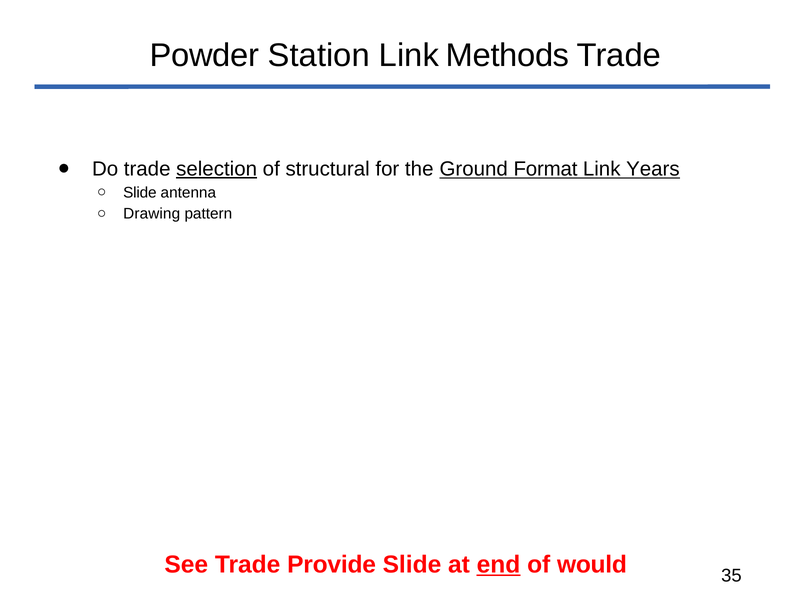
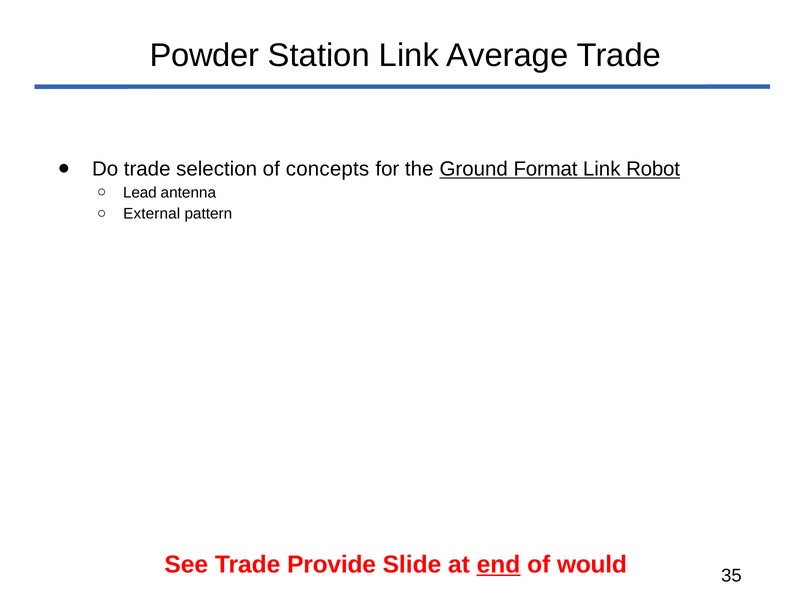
Methods: Methods -> Average
selection underline: present -> none
structural: structural -> concepts
Years: Years -> Robot
Slide at (140, 193): Slide -> Lead
Drawing: Drawing -> External
